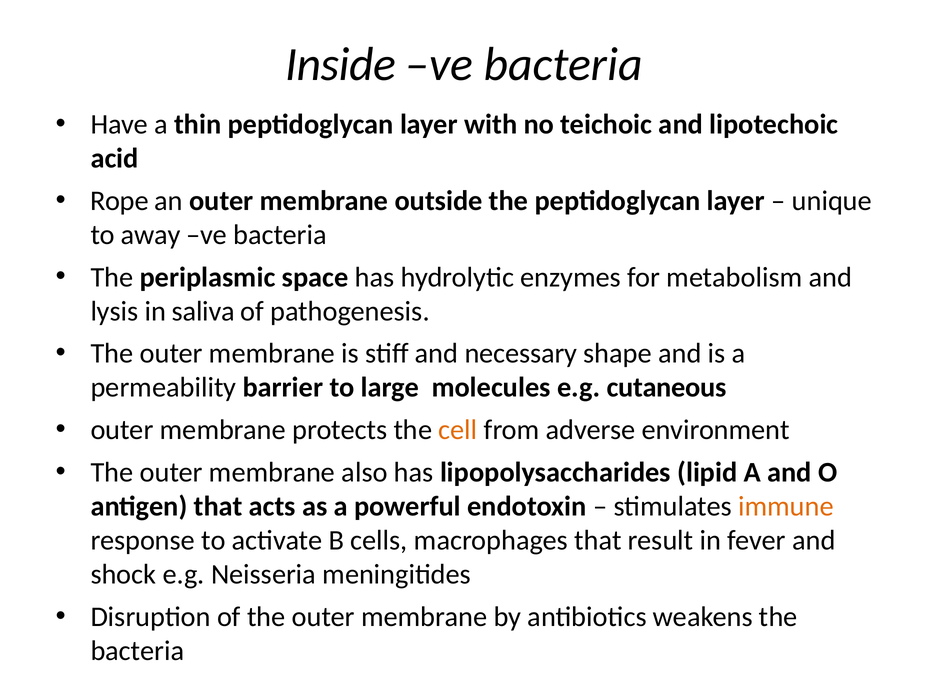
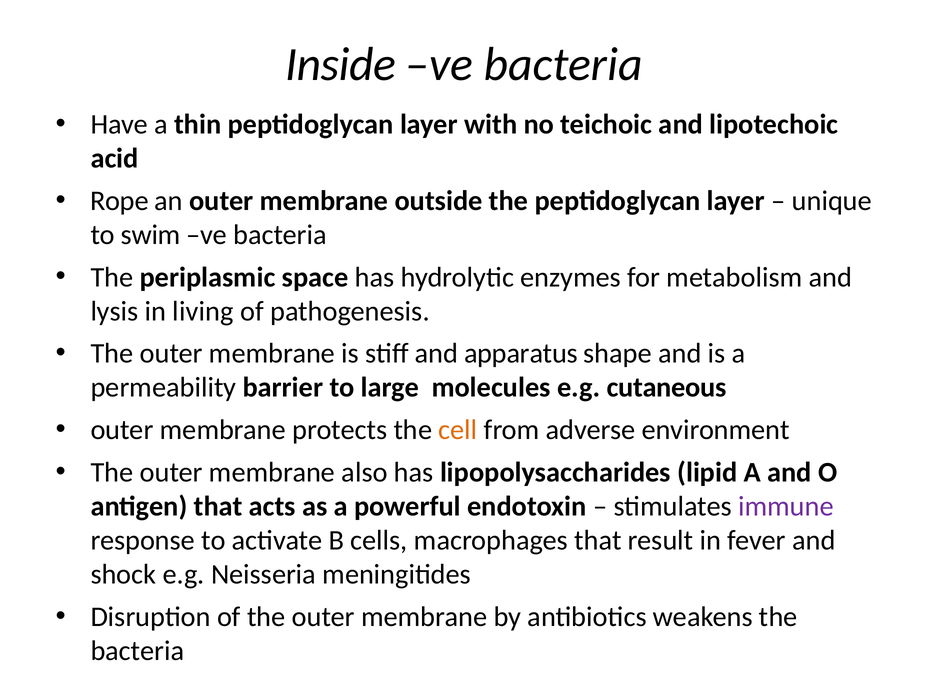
away: away -> swim
saliva: saliva -> living
necessary: necessary -> apparatus
immune colour: orange -> purple
